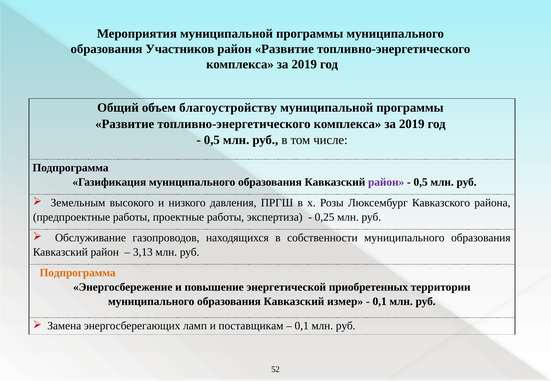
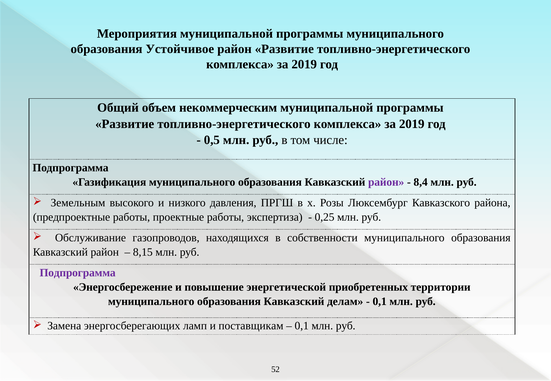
Участников: Участников -> Устойчивое
благоустройству: благоустройству -> некоммерческим
0,5 at (421, 182): 0,5 -> 8,4
3,13: 3,13 -> 8,15
Подпрограмма at (78, 273) colour: orange -> purple
измер: измер -> делам
